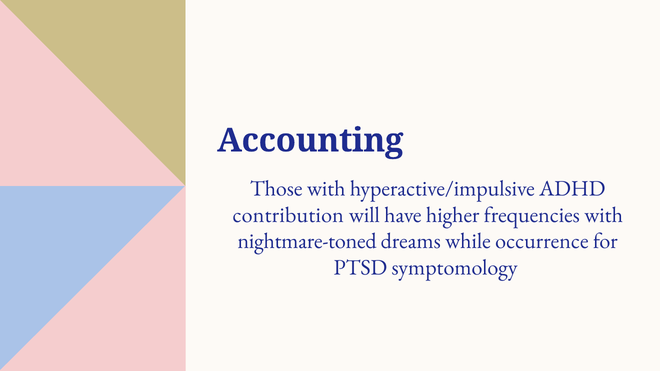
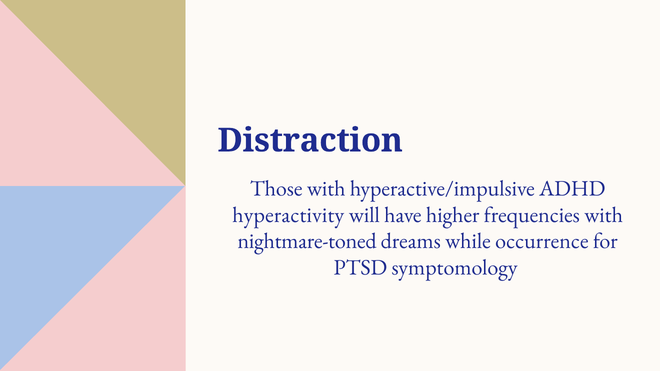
Accounting: Accounting -> Distraction
contribution: contribution -> hyperactivity
